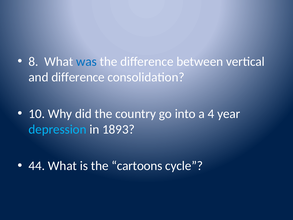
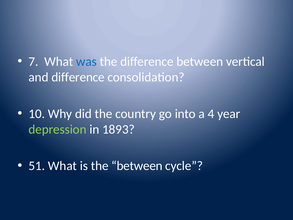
8: 8 -> 7
depression colour: light blue -> light green
44: 44 -> 51
the cartoons: cartoons -> between
